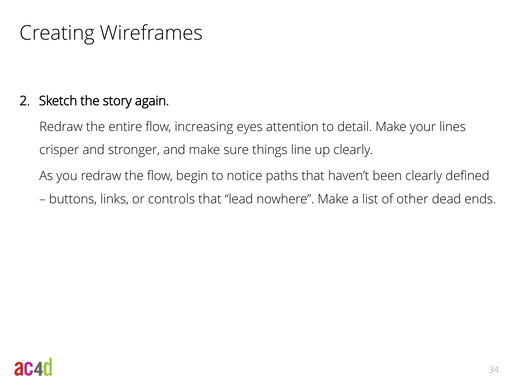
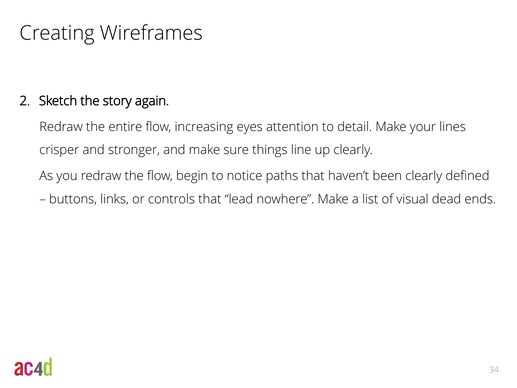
other: other -> visual
